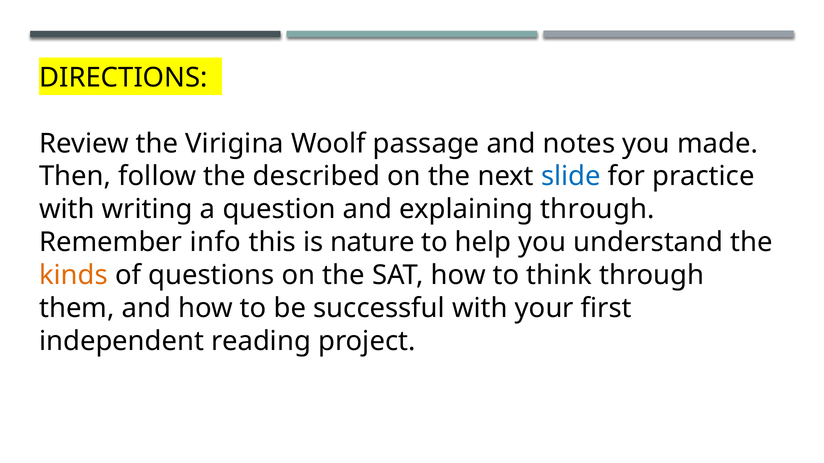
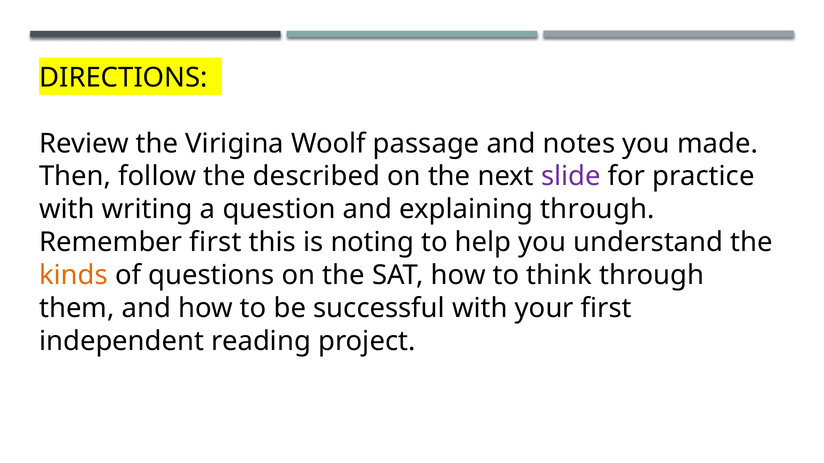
slide colour: blue -> purple
Remember info: info -> first
nature: nature -> noting
